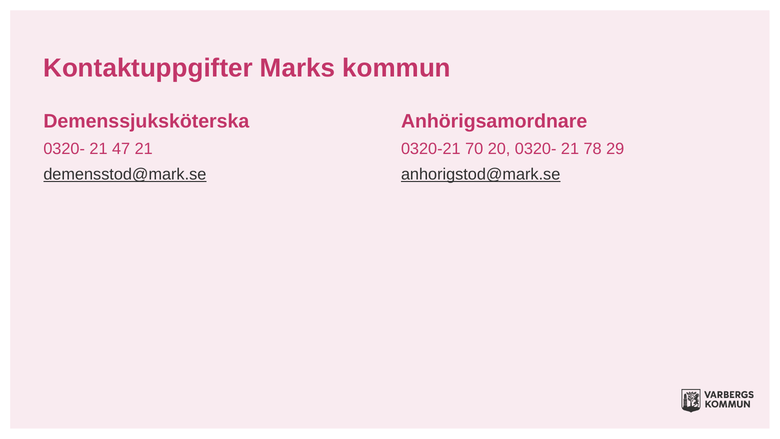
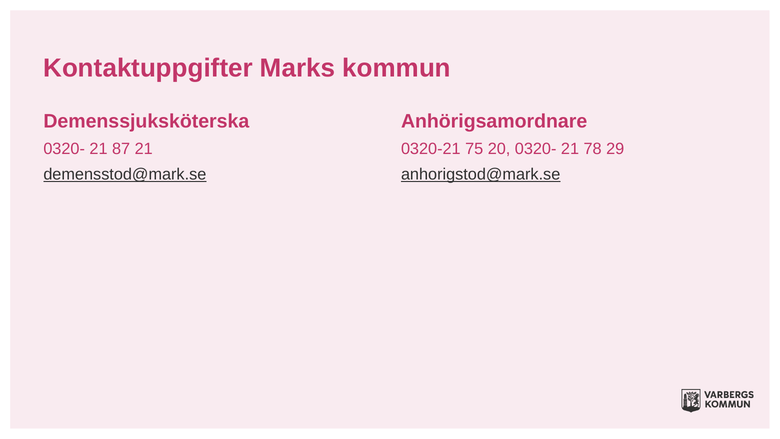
47: 47 -> 87
70: 70 -> 75
